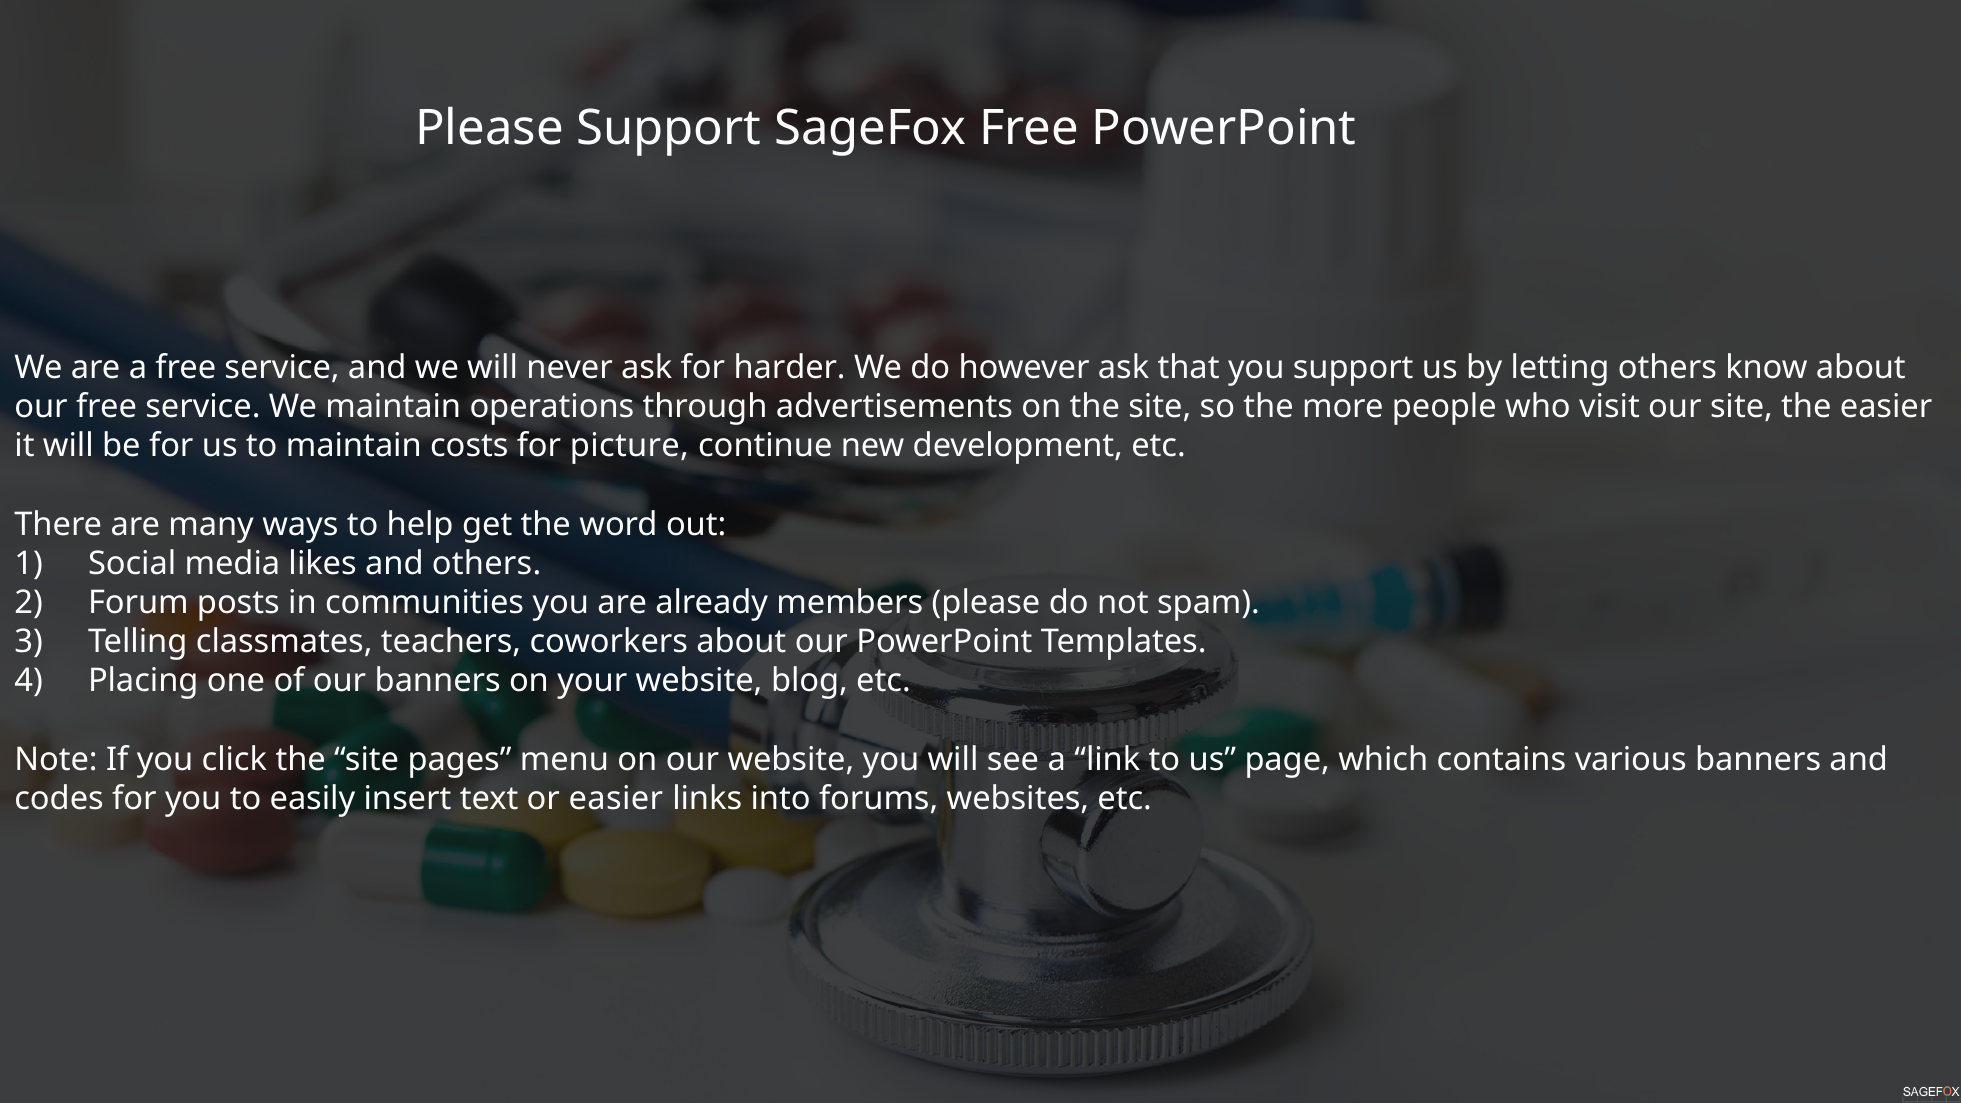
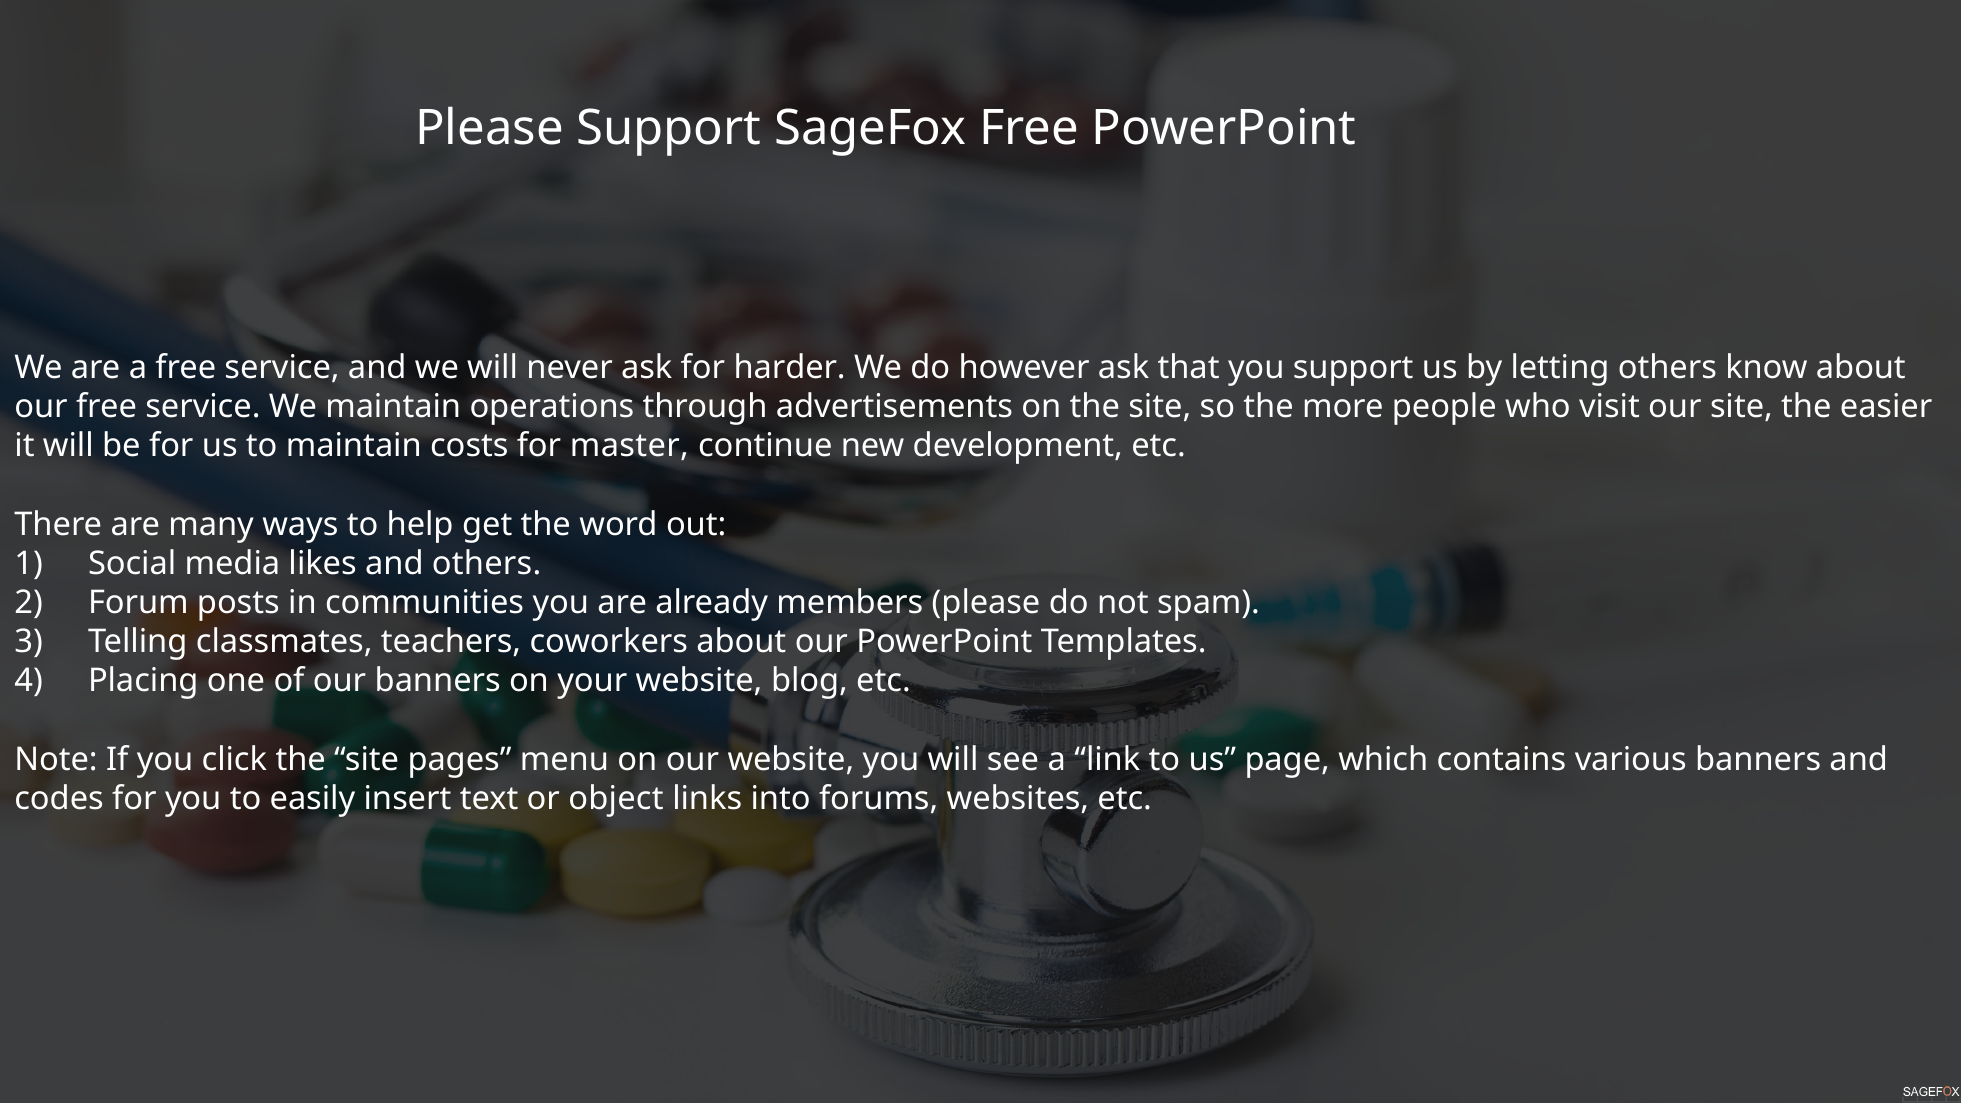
picture: picture -> master
or easier: easier -> object
